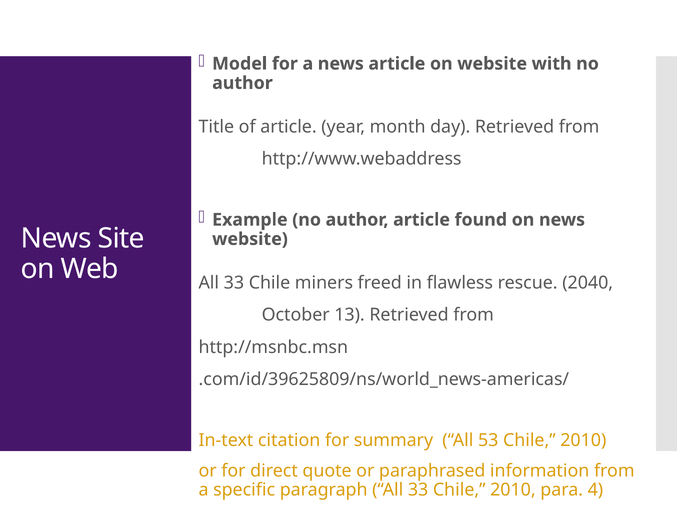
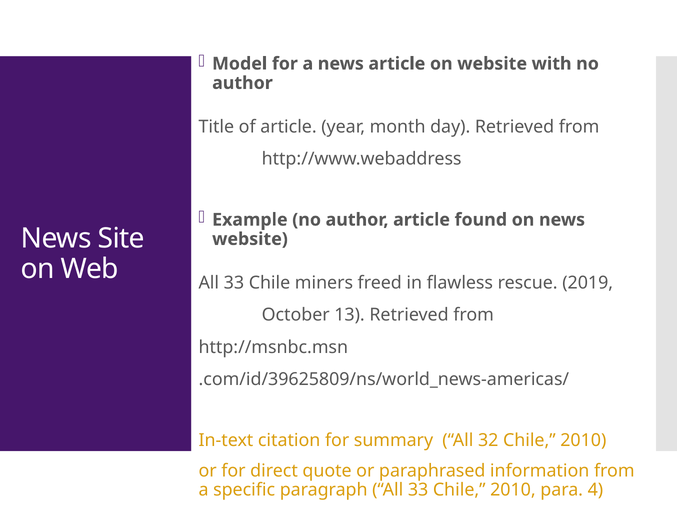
2040: 2040 -> 2019
53: 53 -> 32
